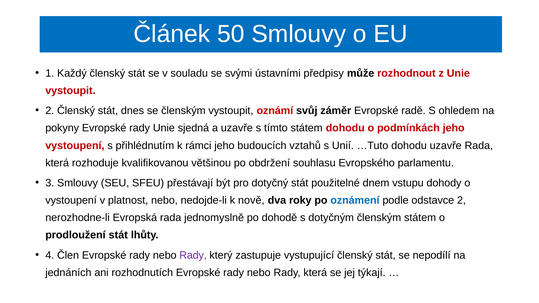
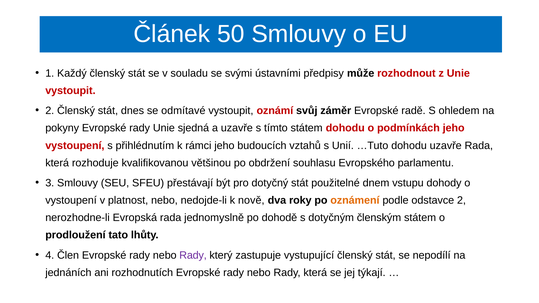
se členským: členským -> odmítavé
oznámení colour: blue -> orange
prodloužení stát: stát -> tato
